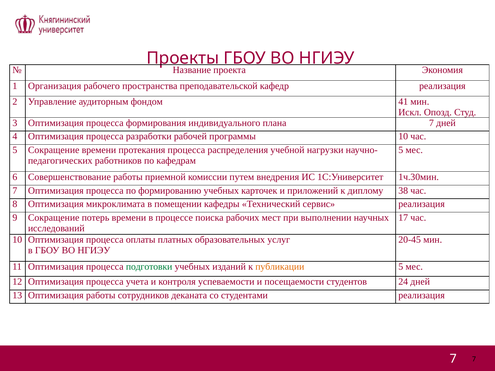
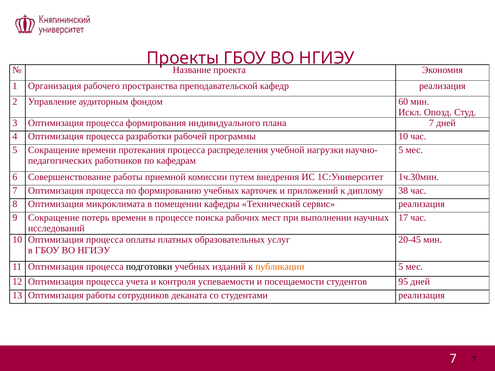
41: 41 -> 60
подготовки colour: green -> black
24: 24 -> 95
